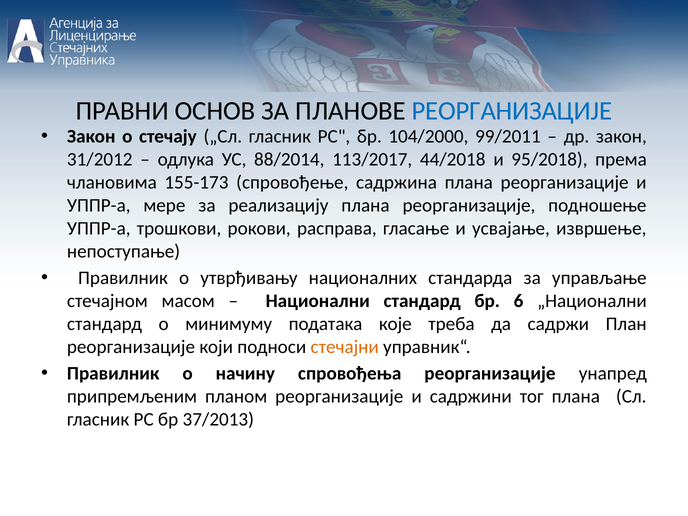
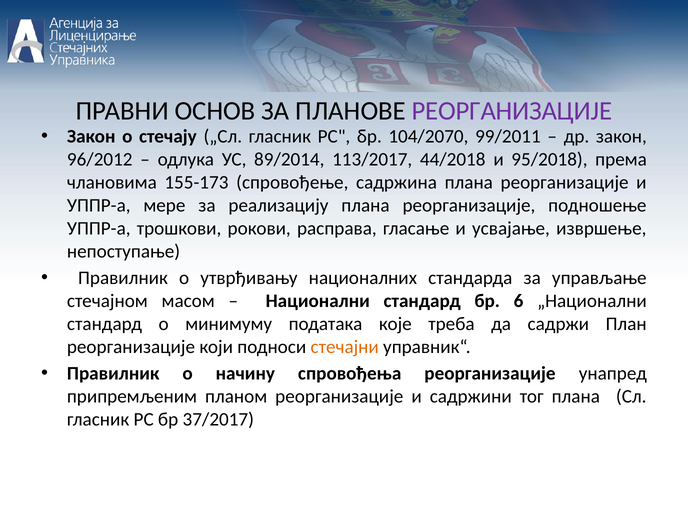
РЕОРГАНИЗАЦИЈЕ at (512, 111) colour: blue -> purple
104/2000: 104/2000 -> 104/2070
31/2012: 31/2012 -> 96/2012
88/2014: 88/2014 -> 89/2014
37/2013: 37/2013 -> 37/2017
